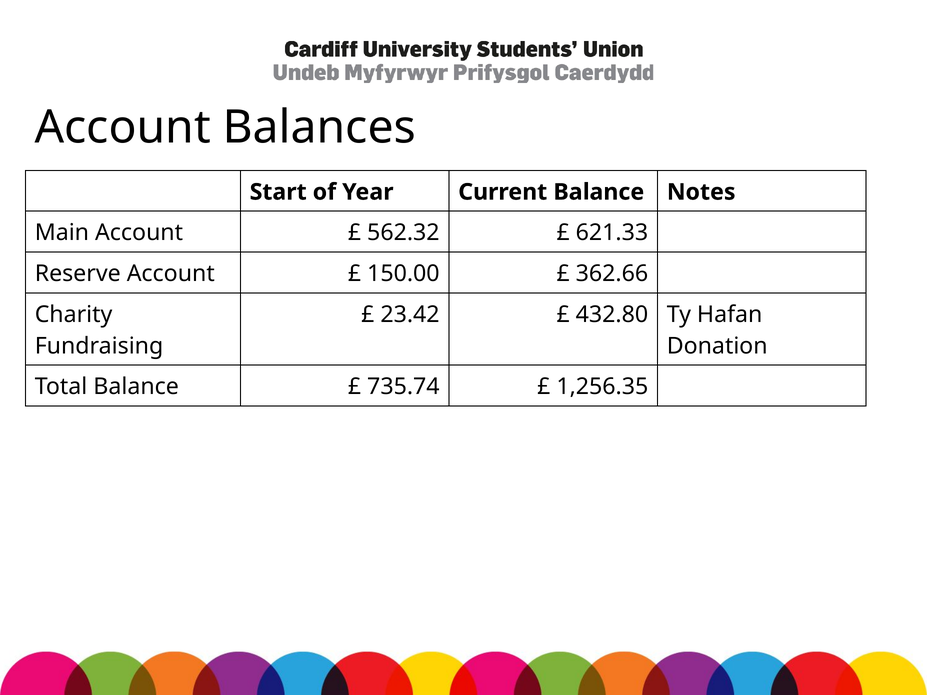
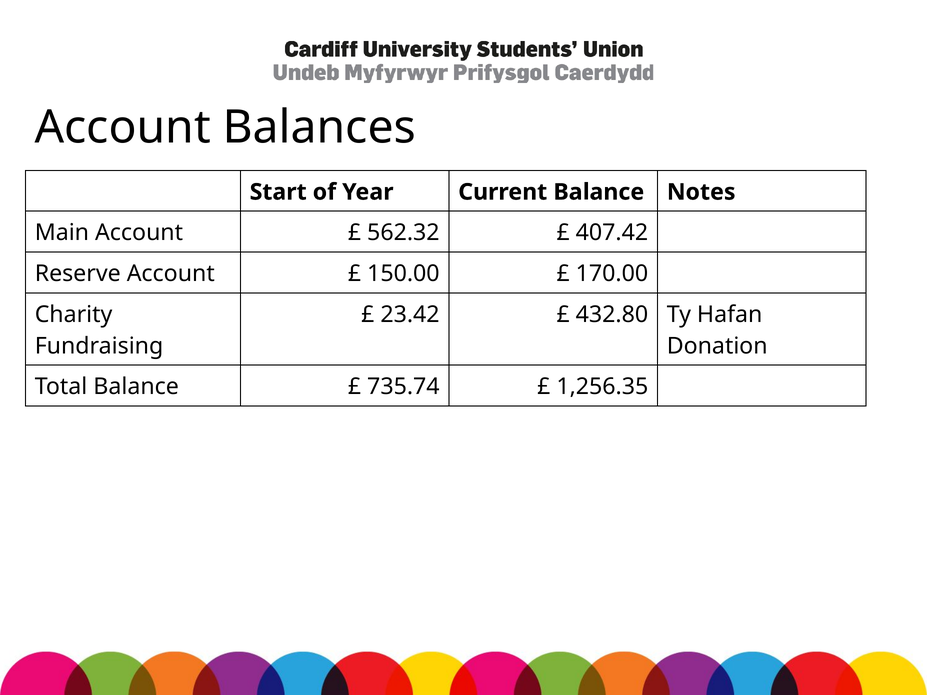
621.33: 621.33 -> 407.42
362.66: 362.66 -> 170.00
